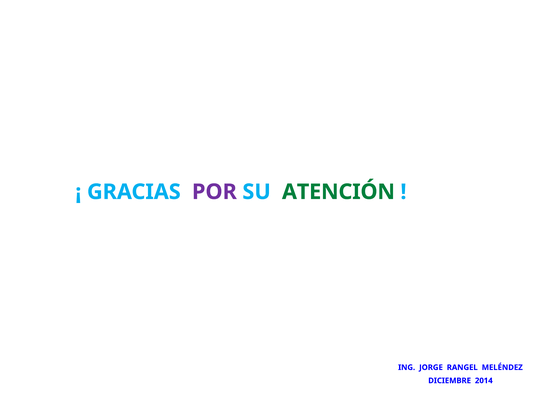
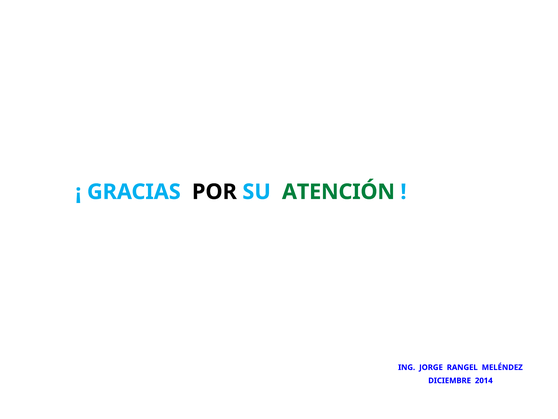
POR colour: purple -> black
